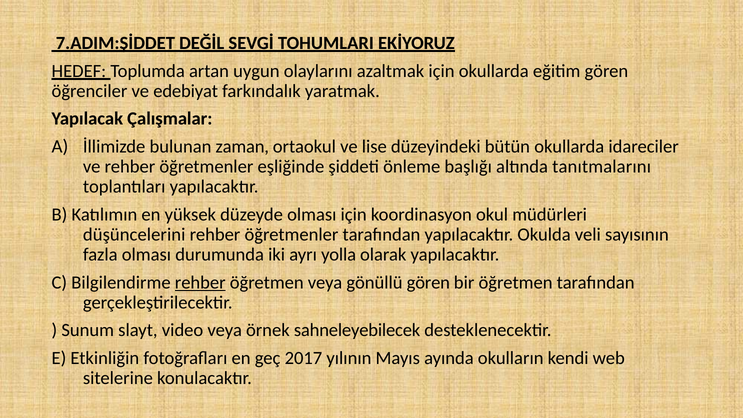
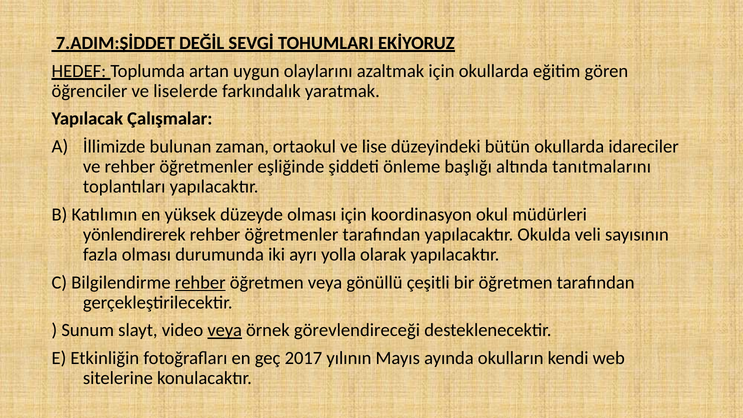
edebiyat: edebiyat -> liselerde
düşüncelerini: düşüncelerini -> yönlendirerek
gönüllü gören: gören -> çeşitli
veya at (225, 330) underline: none -> present
sahneleyebilecek: sahneleyebilecek -> görevlendireceği
